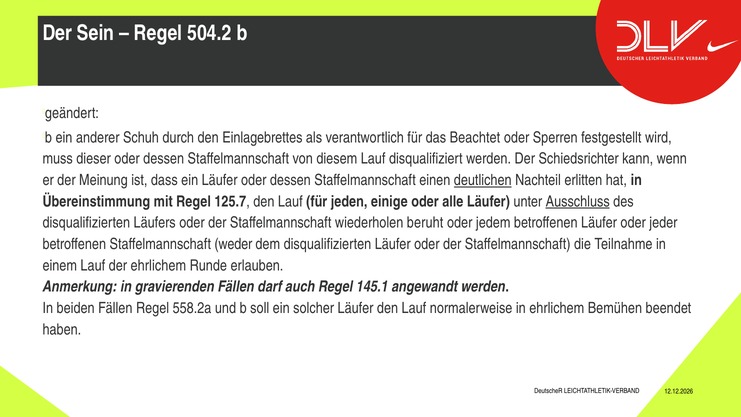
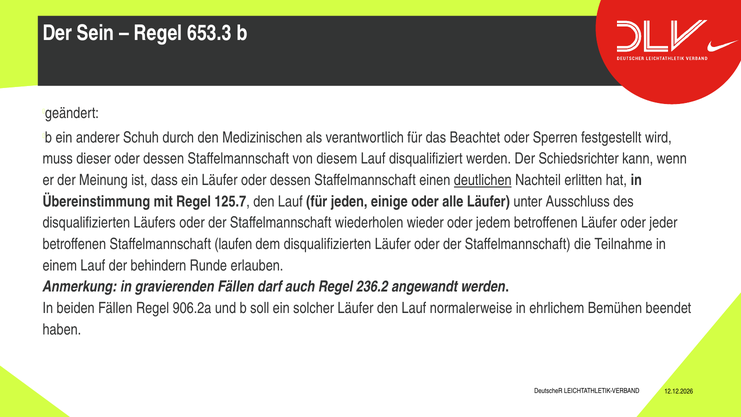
504.2: 504.2 -> 653.3
Einlagebrettes: Einlagebrettes -> Medizinischen
Ausschluss underline: present -> none
beruht: beruht -> wieder
weder: weder -> laufen
der ehrlichem: ehrlichem -> behindern
145.1: 145.1 -> 236.2
558.2a: 558.2a -> 906.2a
